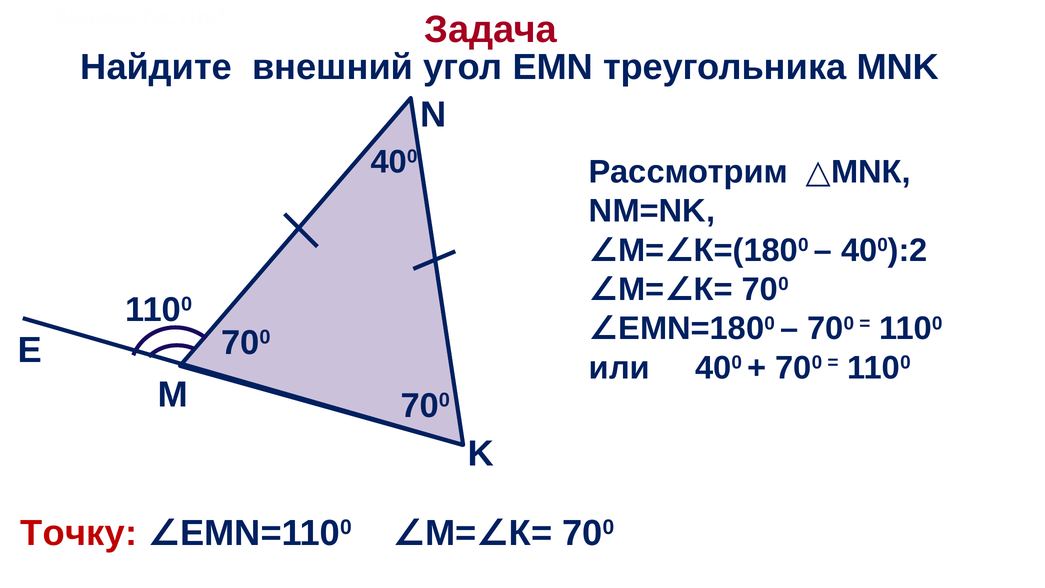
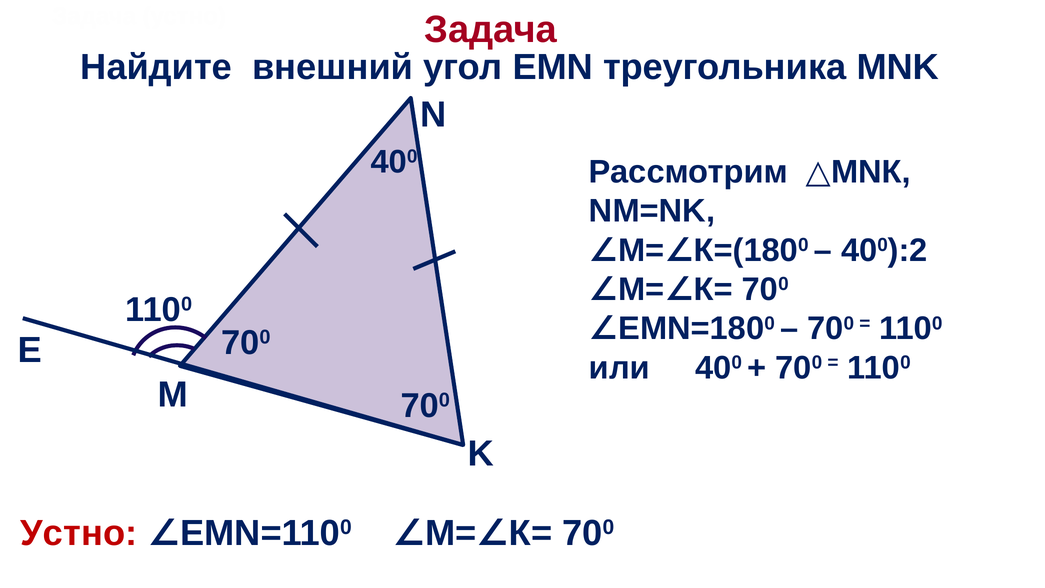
Точку at (79, 533): Точку -> Устно
